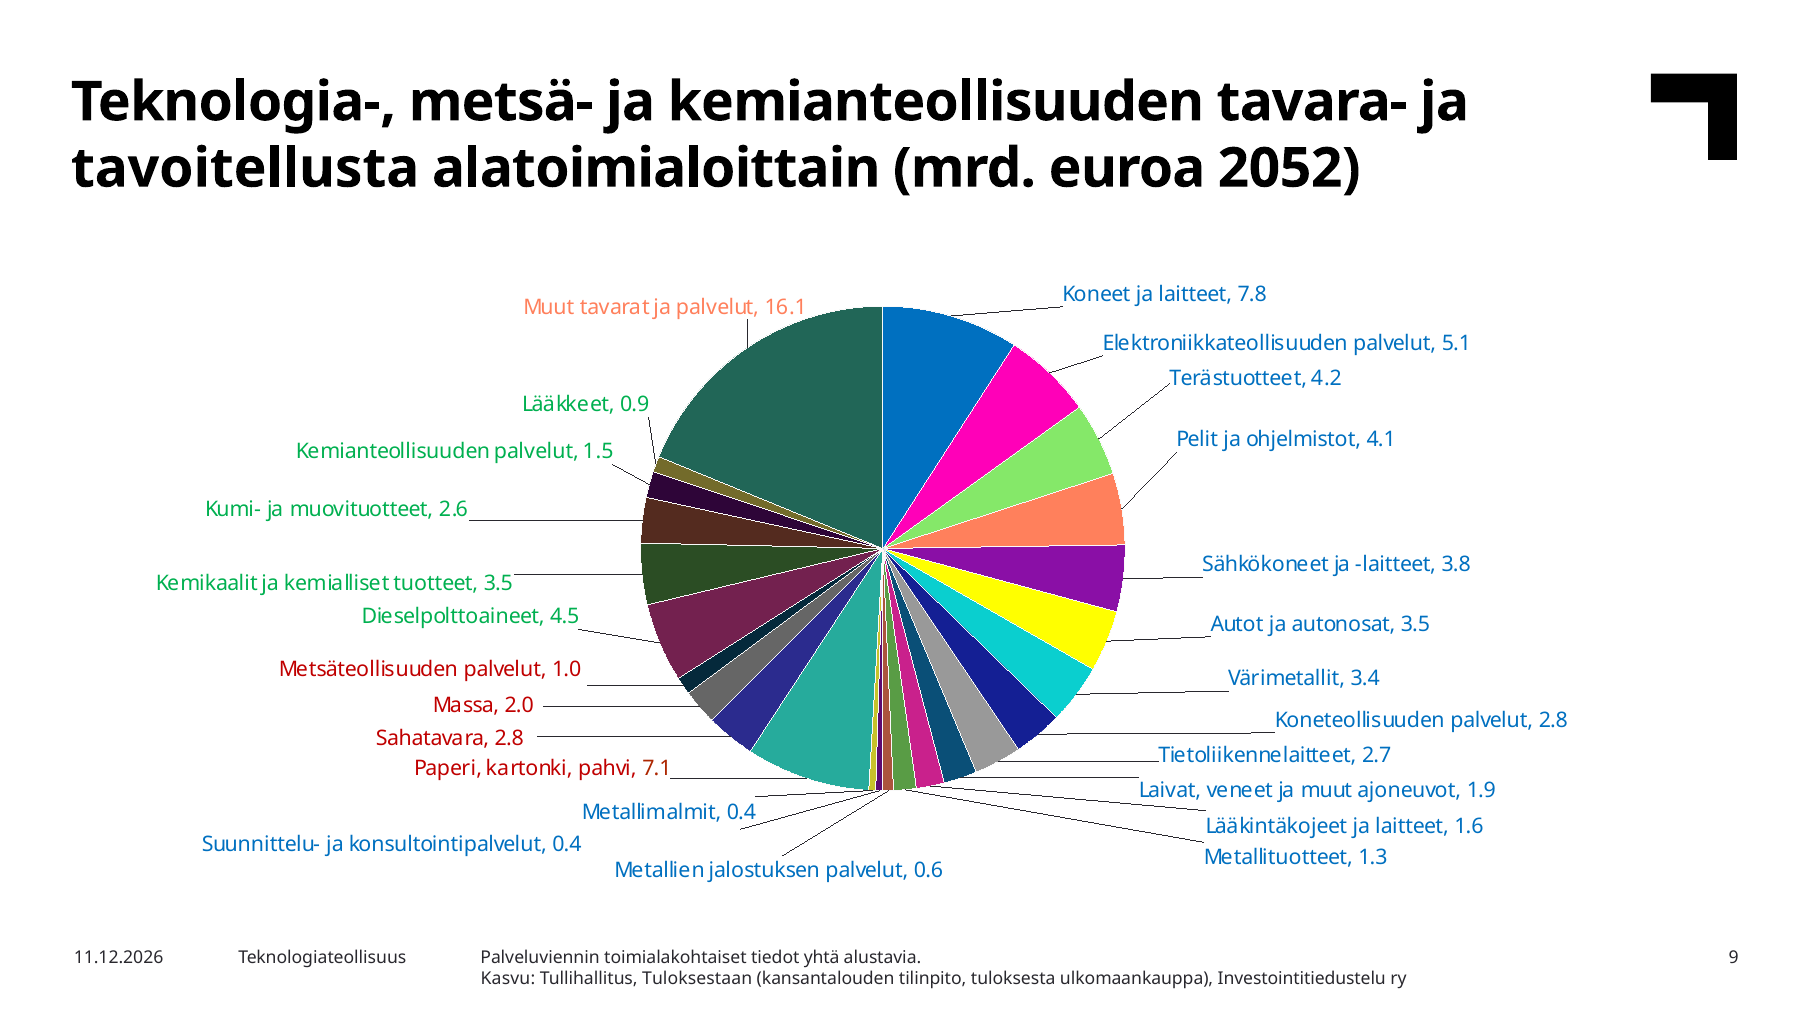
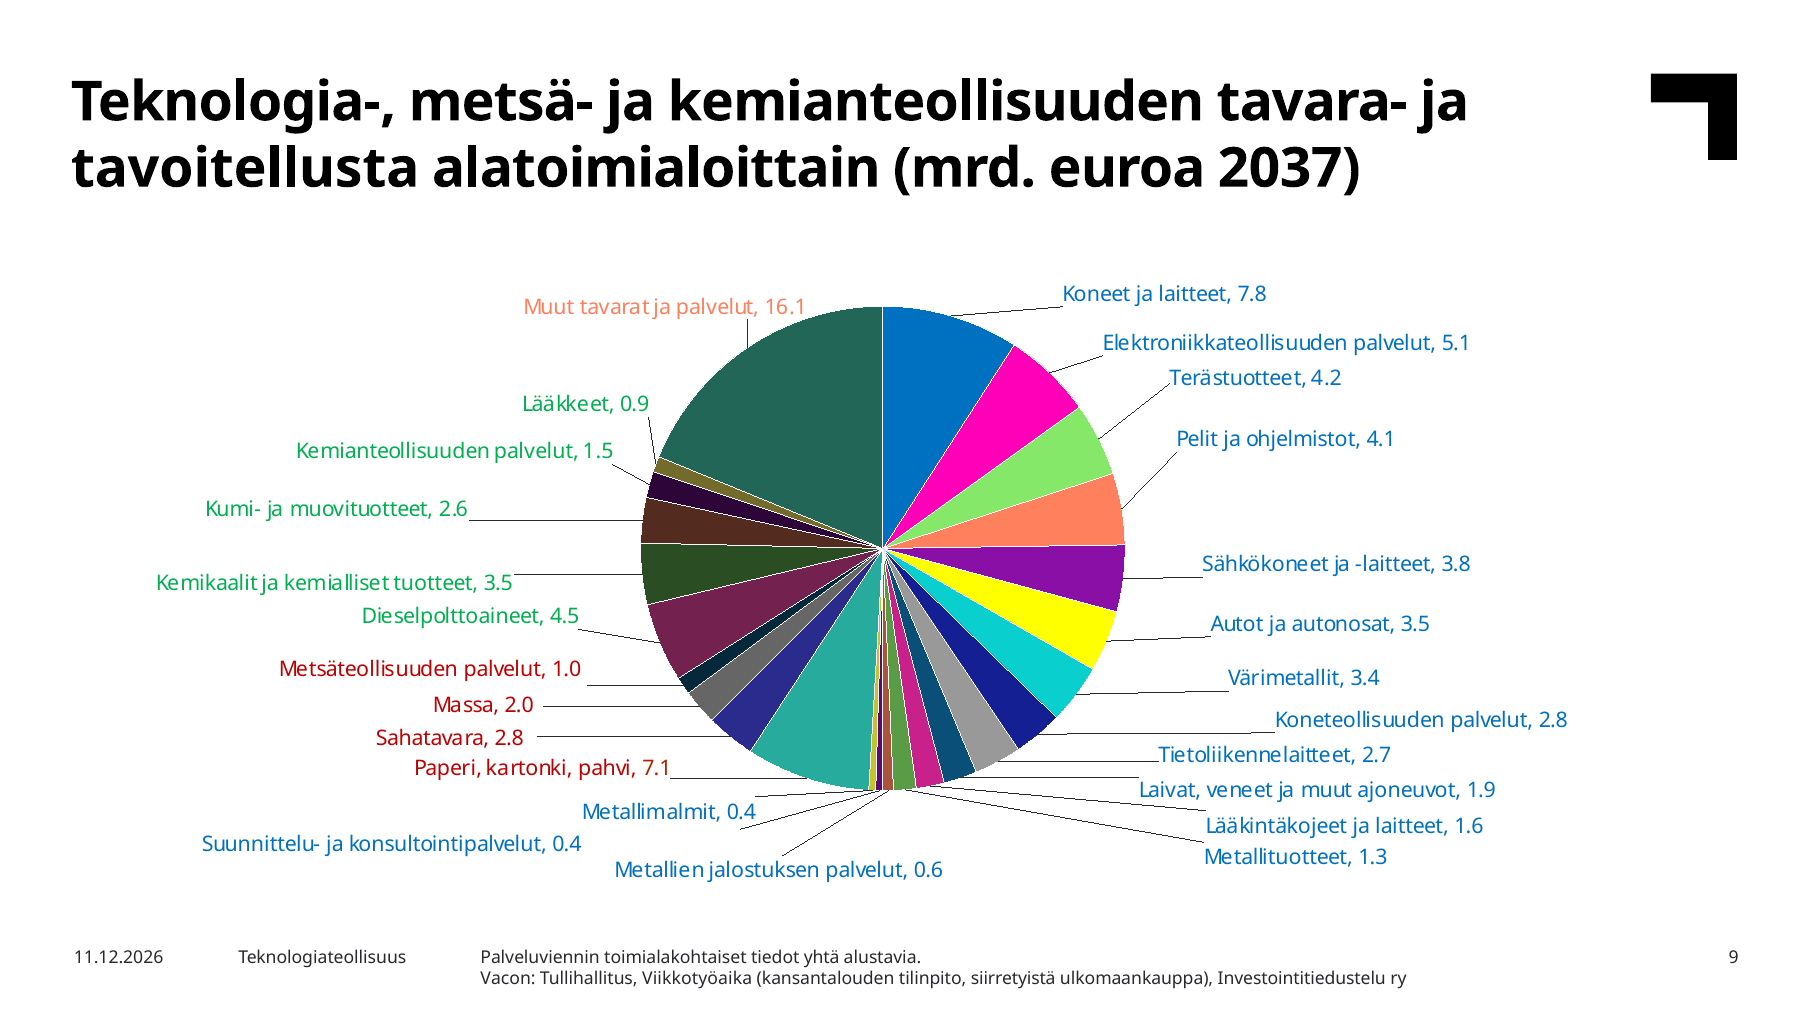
2052: 2052 -> 2037
Kasvu: Kasvu -> Vacon
Tuloksestaan: Tuloksestaan -> Viikkotyöaika
tuloksesta: tuloksesta -> siirretyistä
